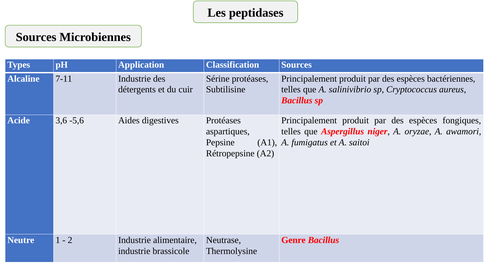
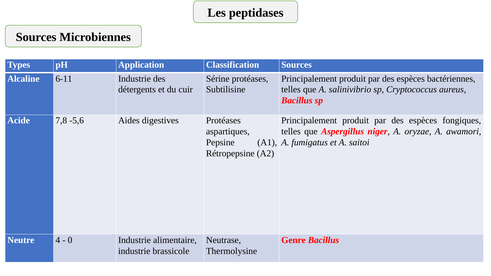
7-11: 7-11 -> 6-11
3,6: 3,6 -> 7,8
1: 1 -> 4
2: 2 -> 0
